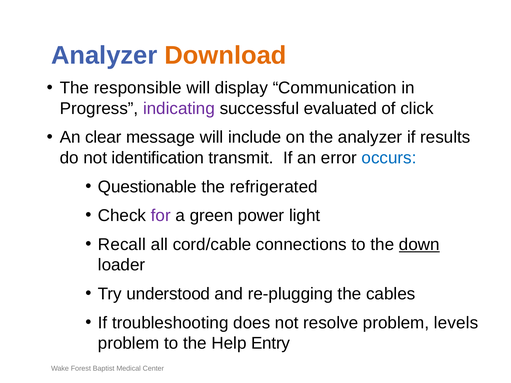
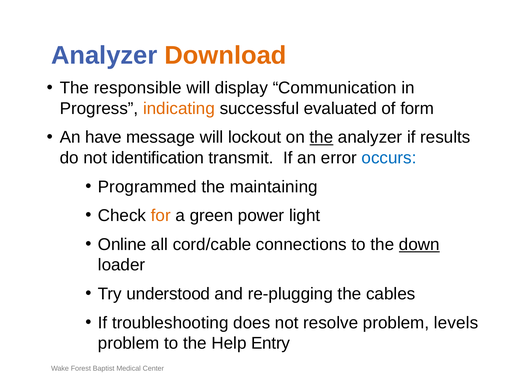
indicating colour: purple -> orange
click: click -> form
clear: clear -> have
include: include -> lockout
the at (321, 137) underline: none -> present
Questionable: Questionable -> Programmed
refrigerated: refrigerated -> maintaining
for colour: purple -> orange
Recall: Recall -> Online
